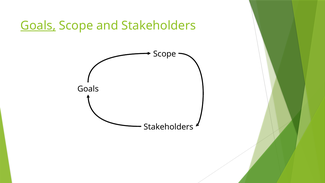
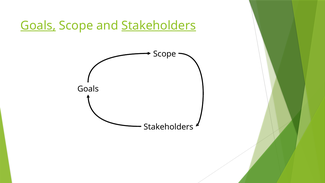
Stakeholders at (159, 26) underline: none -> present
